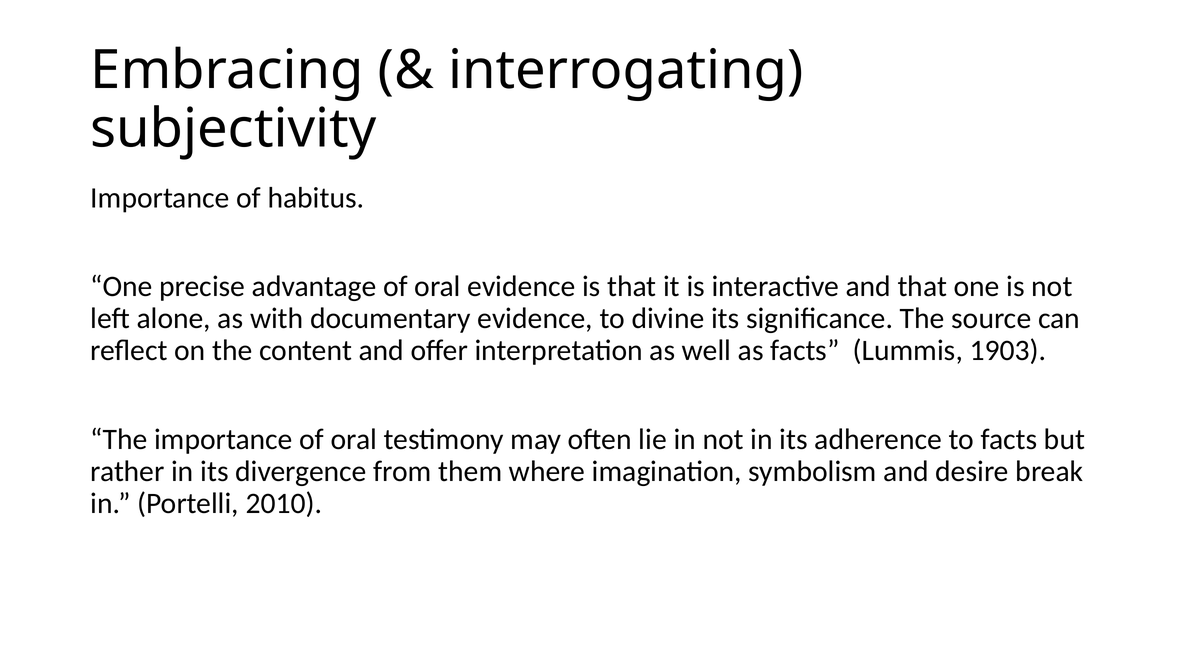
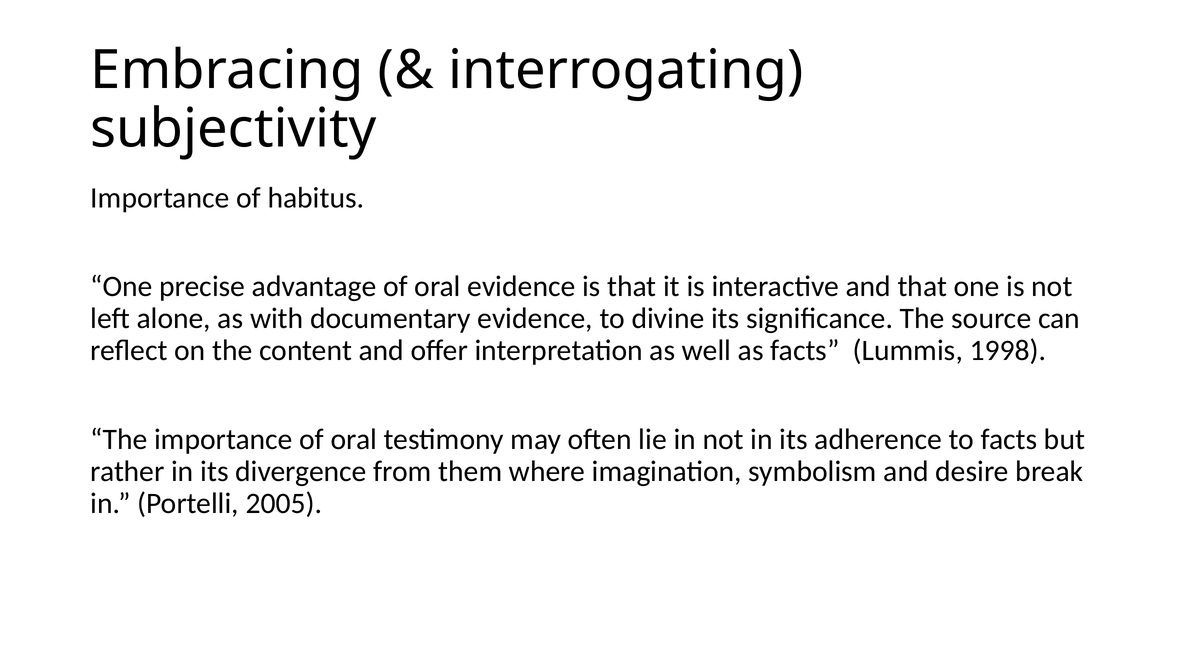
1903: 1903 -> 1998
2010: 2010 -> 2005
